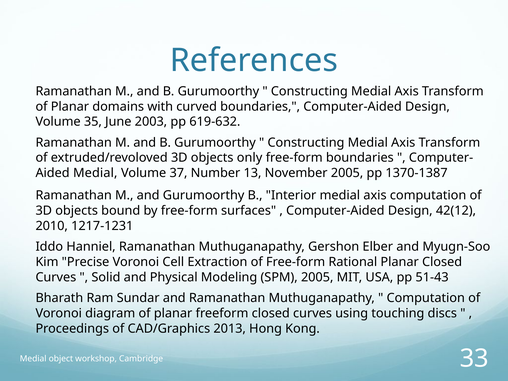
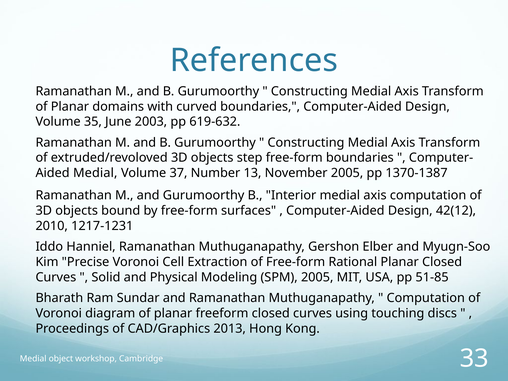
only: only -> step
51-43: 51-43 -> 51-85
